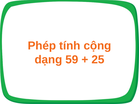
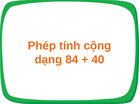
59: 59 -> 84
25: 25 -> 40
